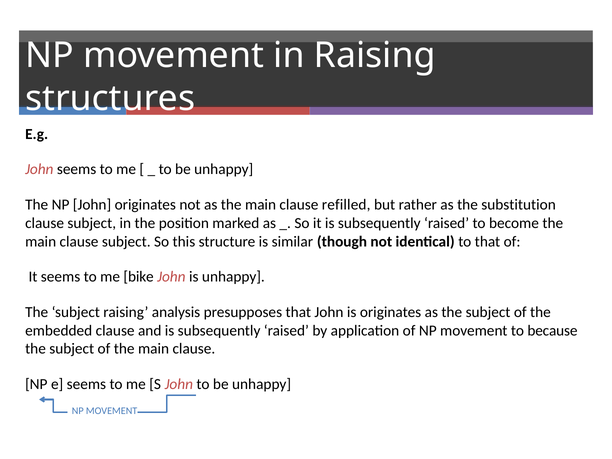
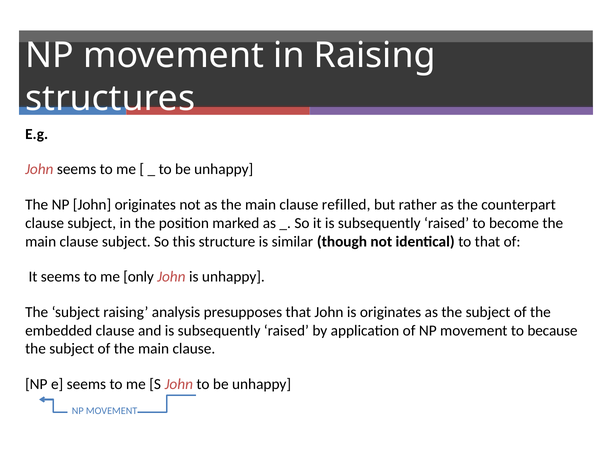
substitution: substitution -> counterpart
bike: bike -> only
